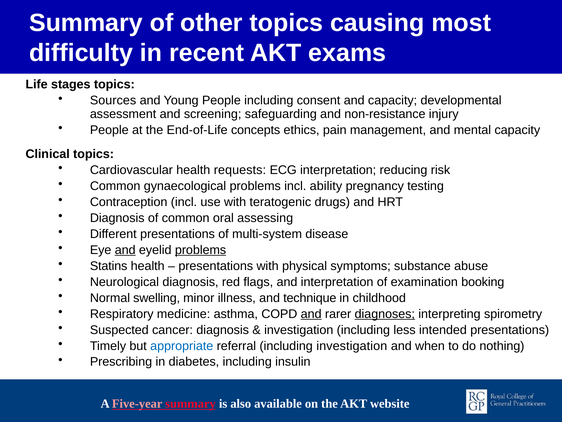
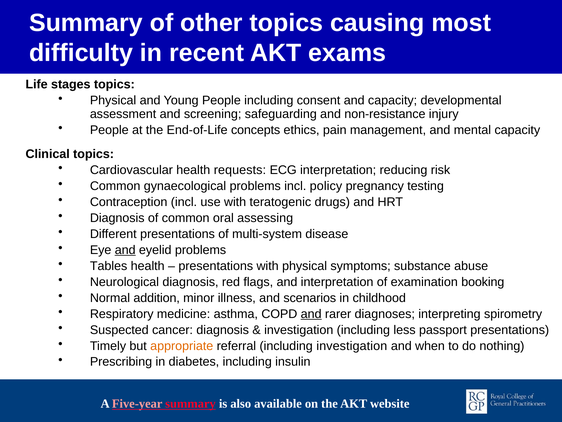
Sources at (113, 100): Sources -> Physical
ability: ability -> policy
problems at (201, 250) underline: present -> none
Statins: Statins -> Tables
swelling: swelling -> addition
technique: technique -> scenarios
diagnoses underline: present -> none
intended: intended -> passport
appropriate colour: blue -> orange
